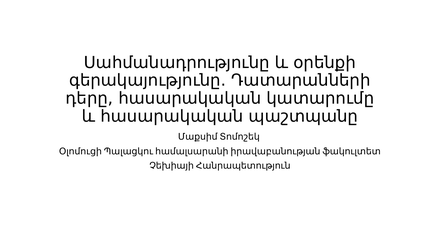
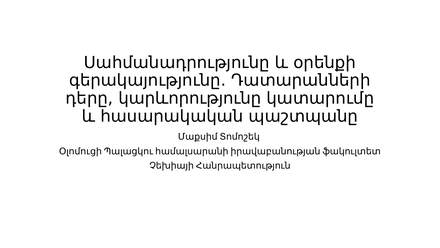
դերը հասարակական: հասարակական -> կարևորությունը
